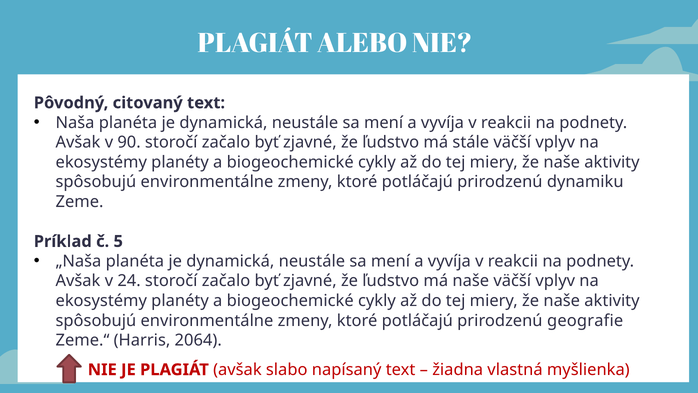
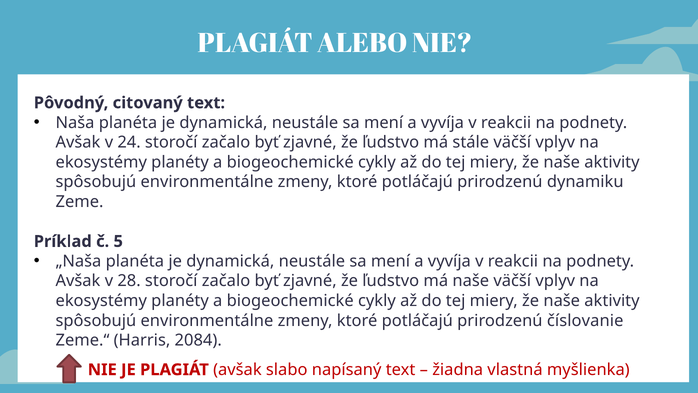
90: 90 -> 24
24: 24 -> 28
geografie: geografie -> číslovanie
2064: 2064 -> 2084
